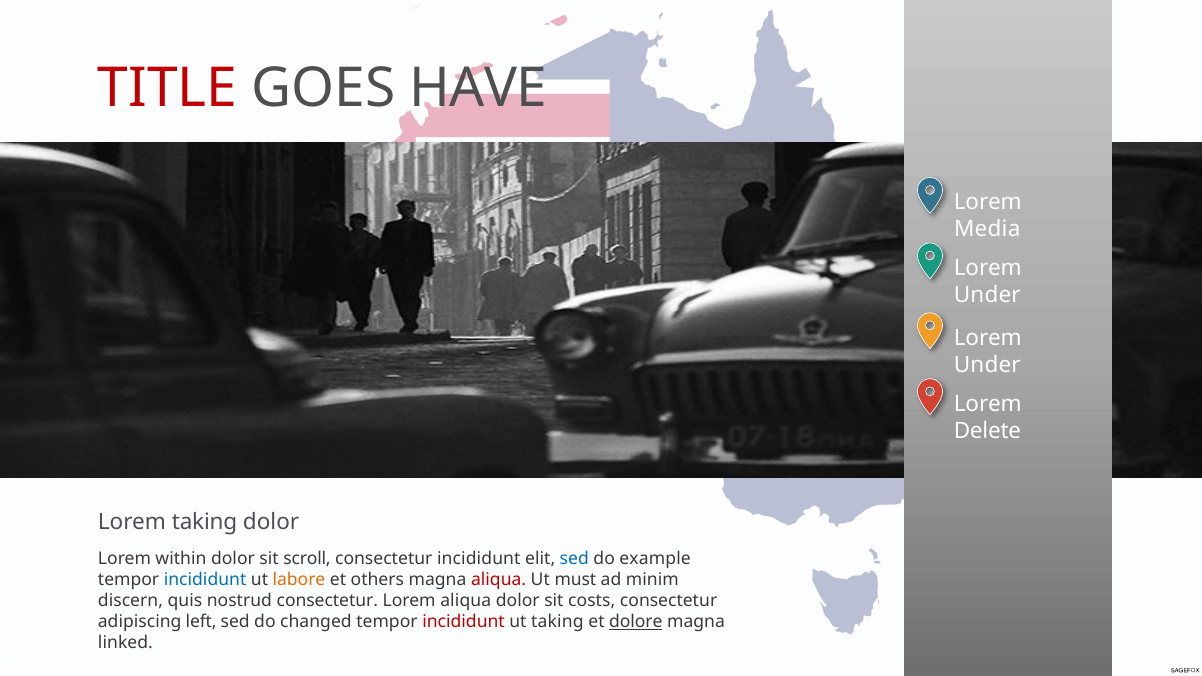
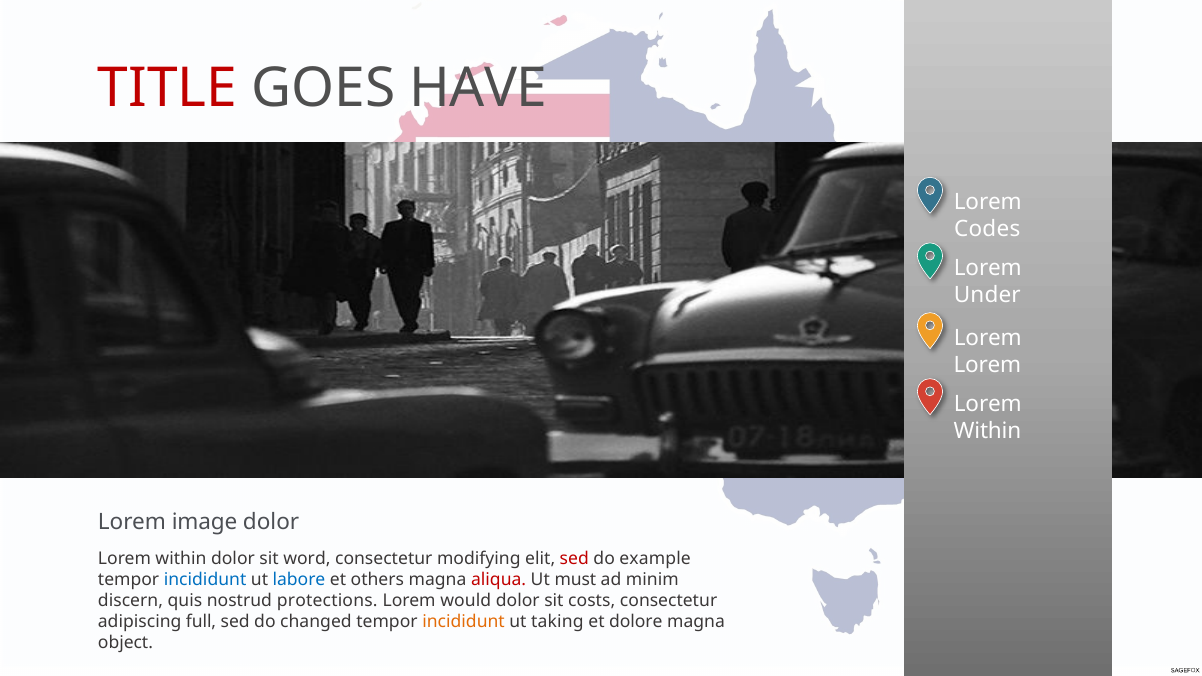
Media: Media -> Codes
Under at (987, 365): Under -> Lorem
Delete at (987, 431): Delete -> Within
Lorem taking: taking -> image
scroll: scroll -> word
consectetur incididunt: incididunt -> modifying
sed at (574, 559) colour: blue -> red
labore colour: orange -> blue
nostrud consectetur: consectetur -> protections
Lorem aliqua: aliqua -> would
left: left -> full
incididunt at (464, 622) colour: red -> orange
dolore underline: present -> none
linked: linked -> object
